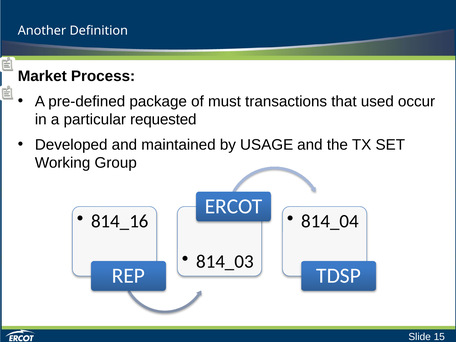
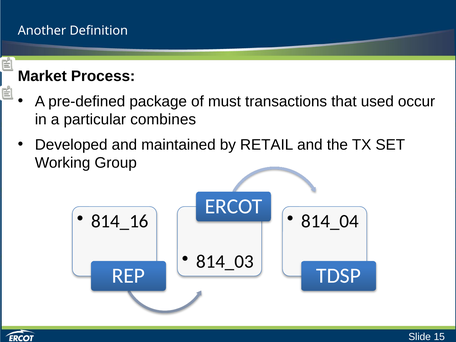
requested: requested -> combines
USAGE: USAGE -> RETAIL
